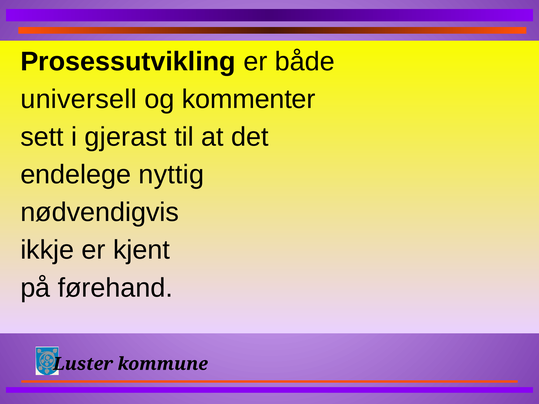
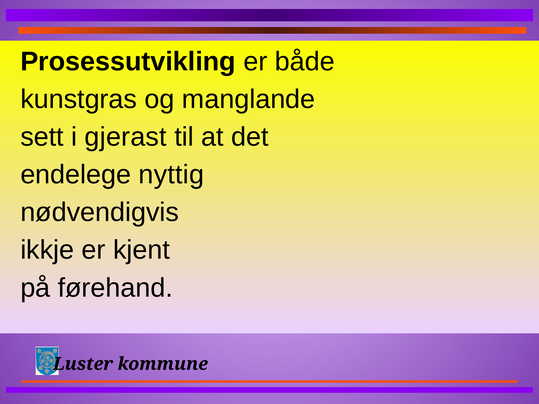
universell: universell -> kunstgras
kommenter: kommenter -> manglande
